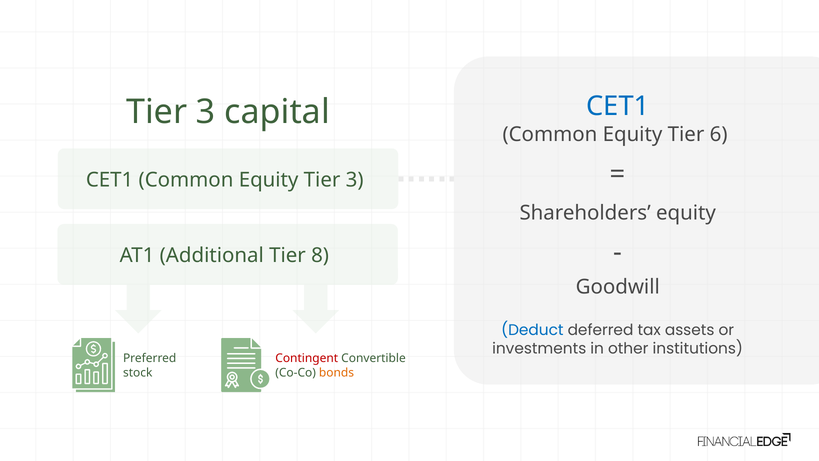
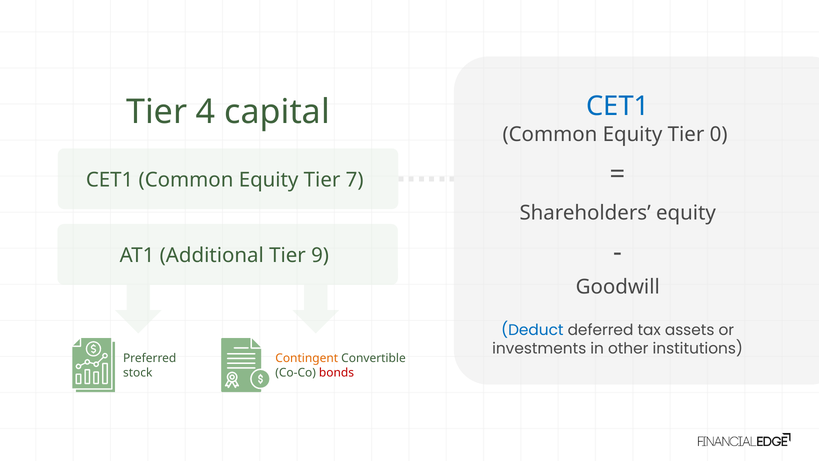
3 at (206, 112): 3 -> 4
6: 6 -> 0
Equity Tier 3: 3 -> 7
8: 8 -> 9
Contingent colour: red -> orange
bonds colour: orange -> red
